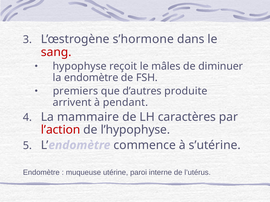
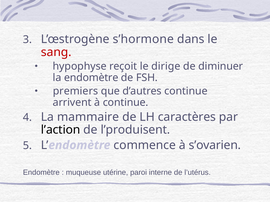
mâles: mâles -> dirige
d’autres produite: produite -> continue
à pendant: pendant -> continue
l’action colour: red -> black
l’hypophyse: l’hypophyse -> l’produisent
s’utérine: s’utérine -> s’ovarien
